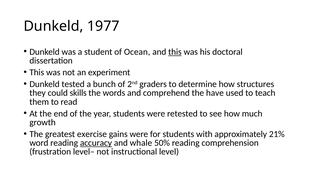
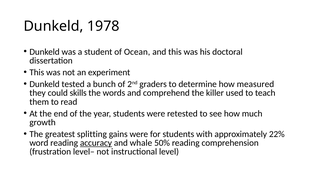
1977: 1977 -> 1978
this at (175, 52) underline: present -> none
structures: structures -> measured
have: have -> killer
exercise: exercise -> splitting
21%: 21% -> 22%
